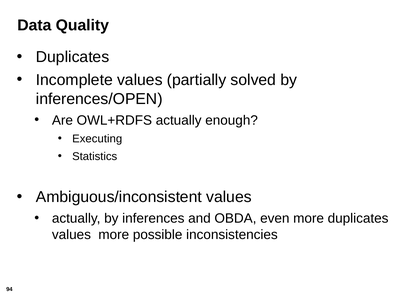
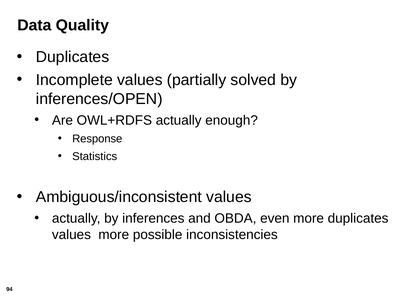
Executing: Executing -> Response
